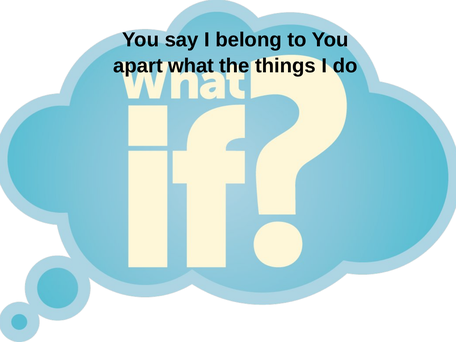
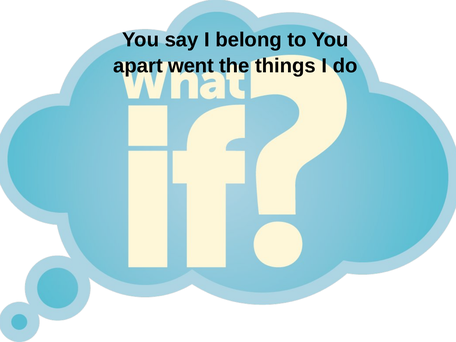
what: what -> went
